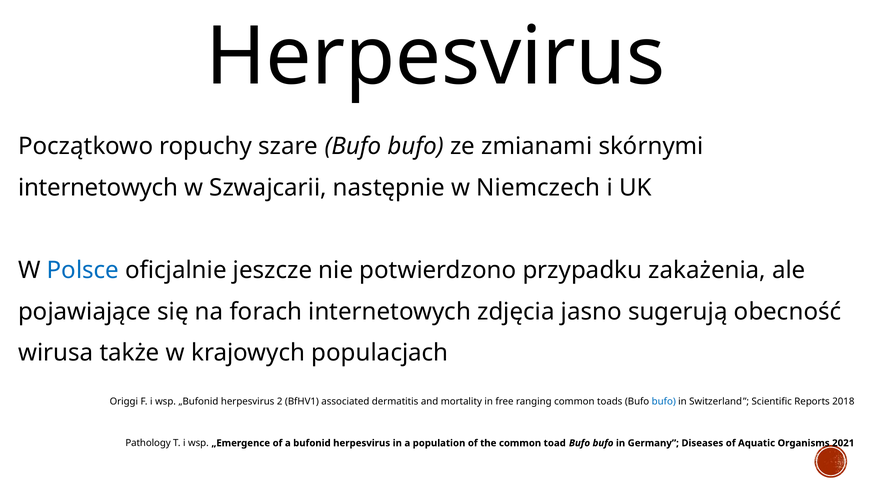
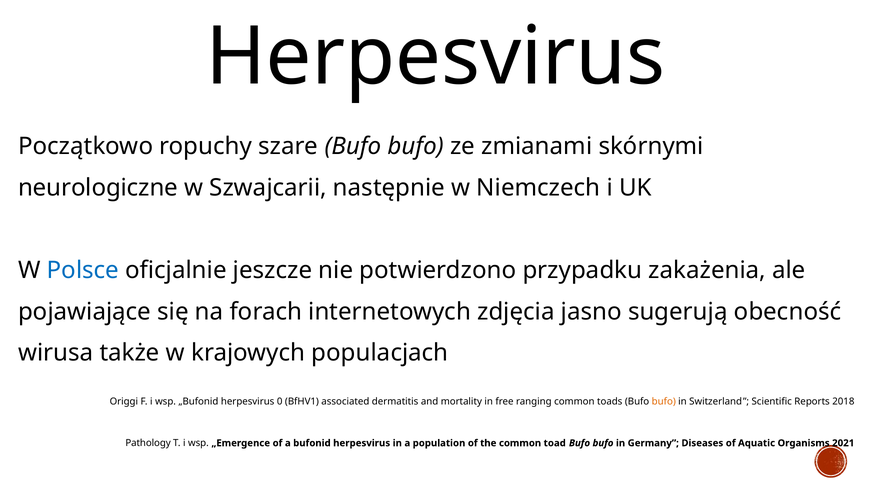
internetowych at (98, 188): internetowych -> neurologiczne
2: 2 -> 0
bufo at (664, 402) colour: blue -> orange
